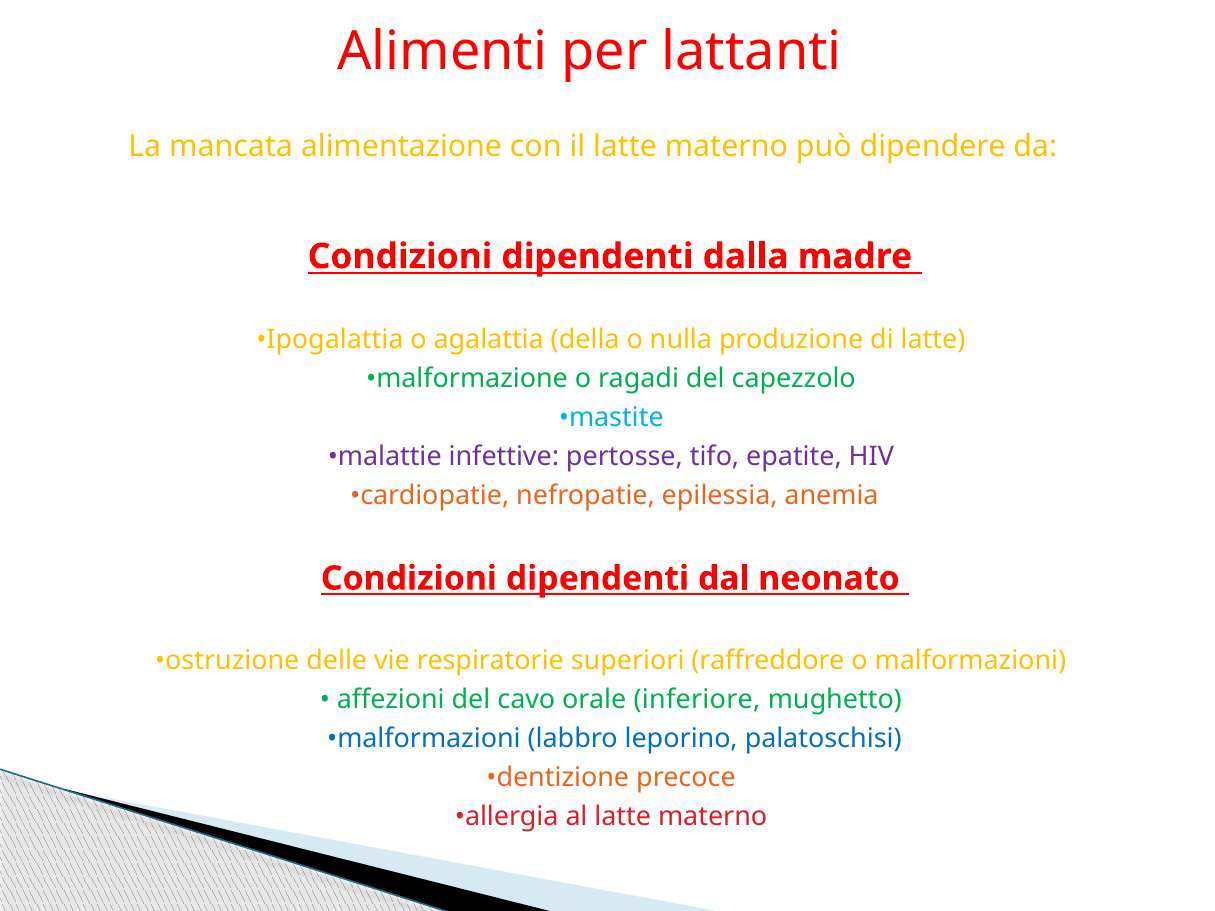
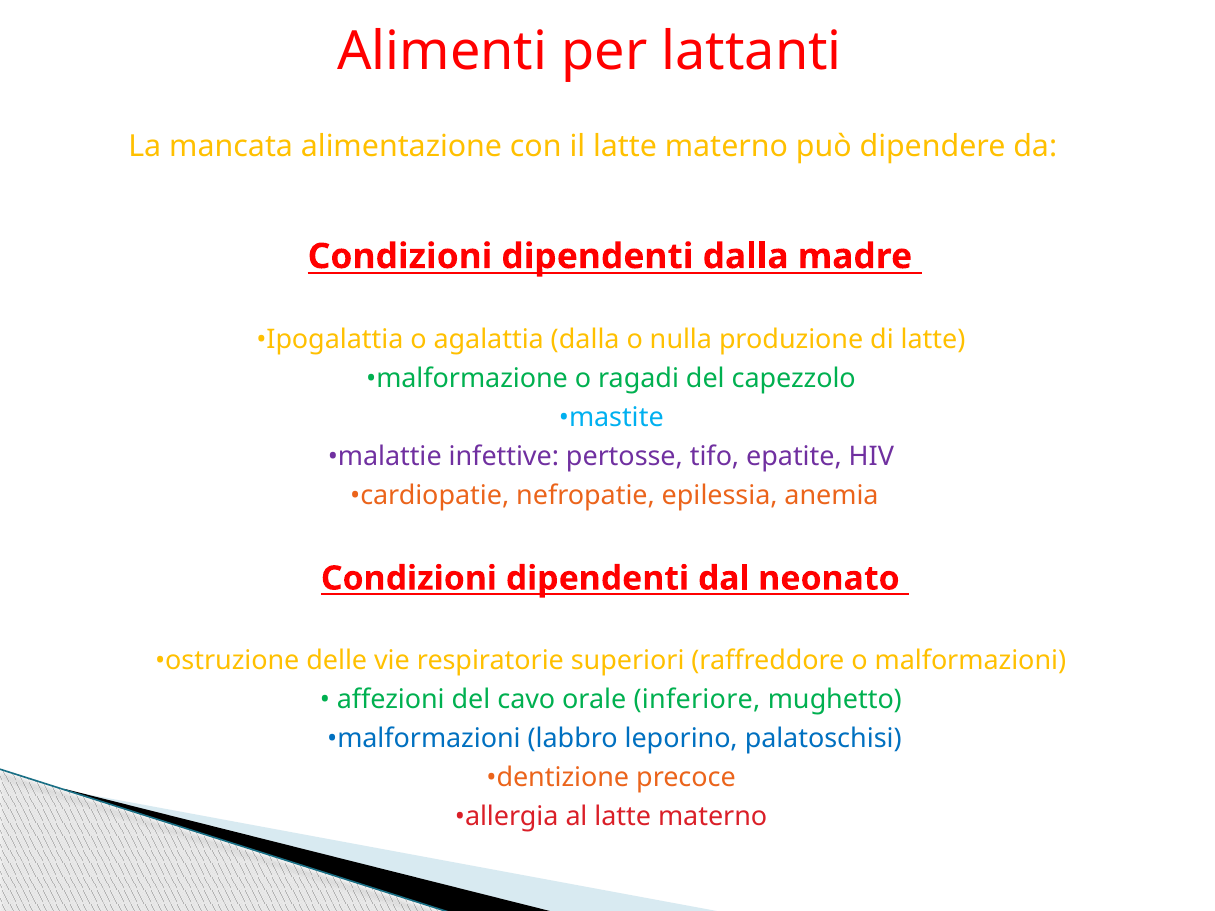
agalattia della: della -> dalla
